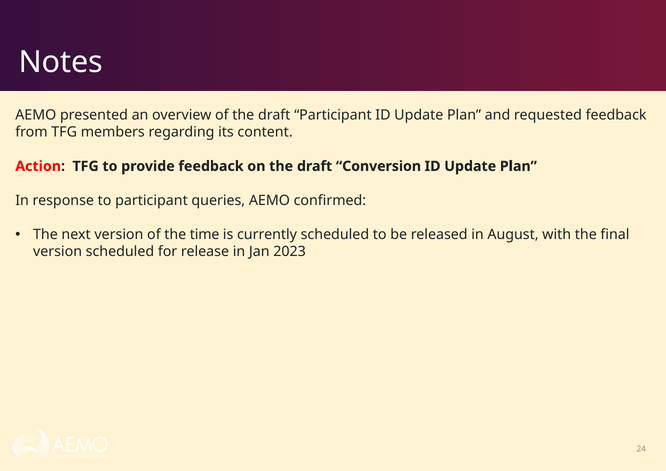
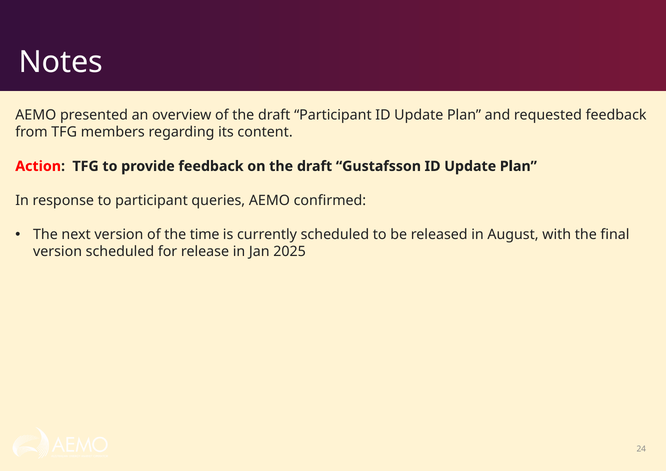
Conversion: Conversion -> Gustafsson
2023: 2023 -> 2025
